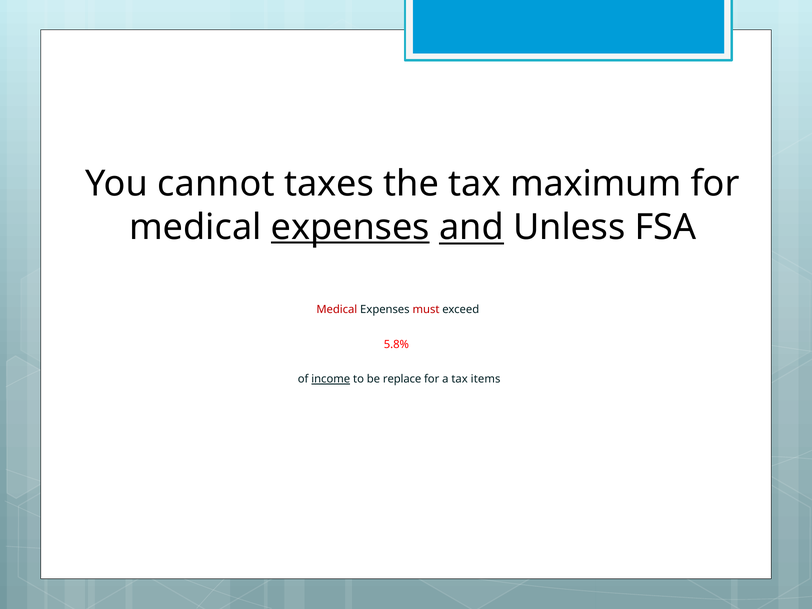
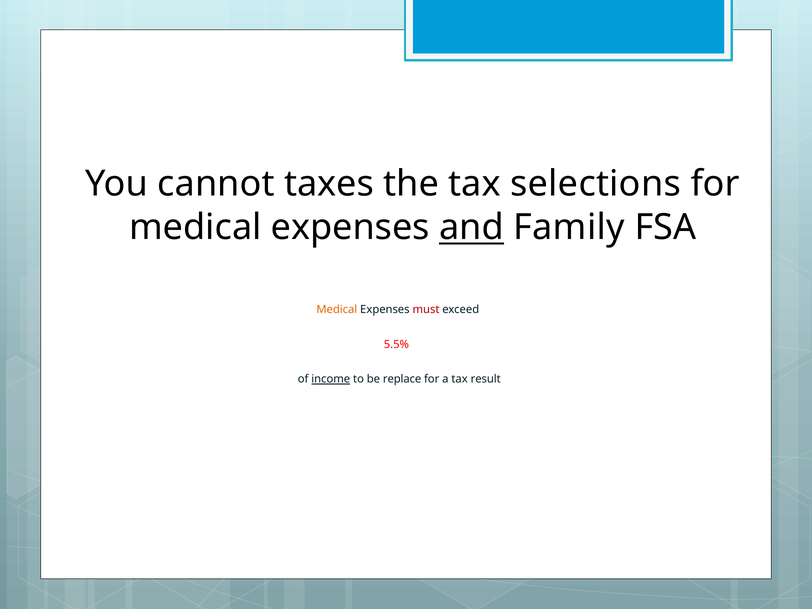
maximum: maximum -> selections
expenses at (350, 227) underline: present -> none
Unless: Unless -> Family
Medical at (337, 309) colour: red -> orange
5.8%: 5.8% -> 5.5%
items: items -> result
